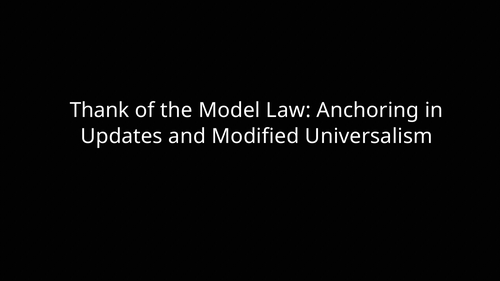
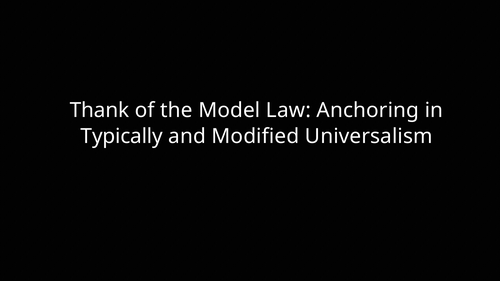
Updates: Updates -> Typically
